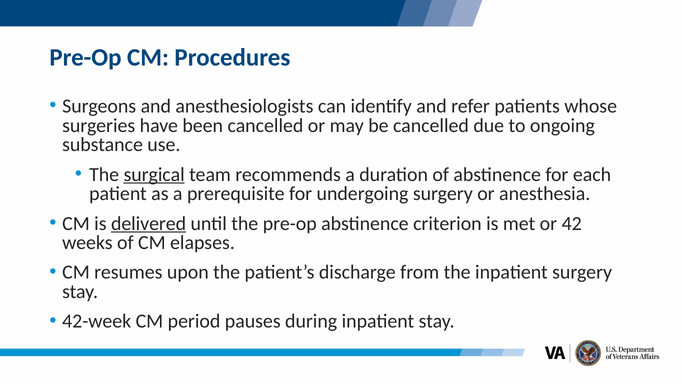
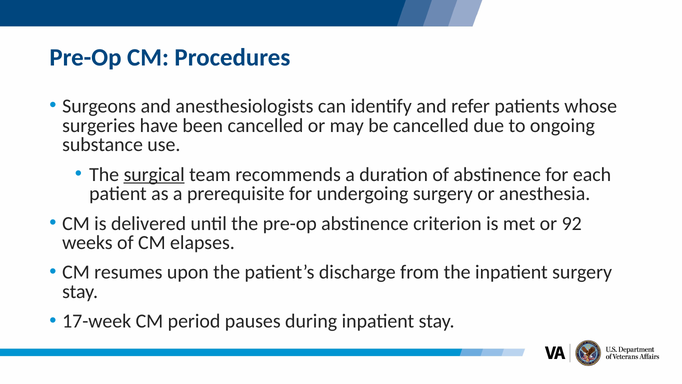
delivered underline: present -> none
42: 42 -> 92
42-week: 42-week -> 17-week
